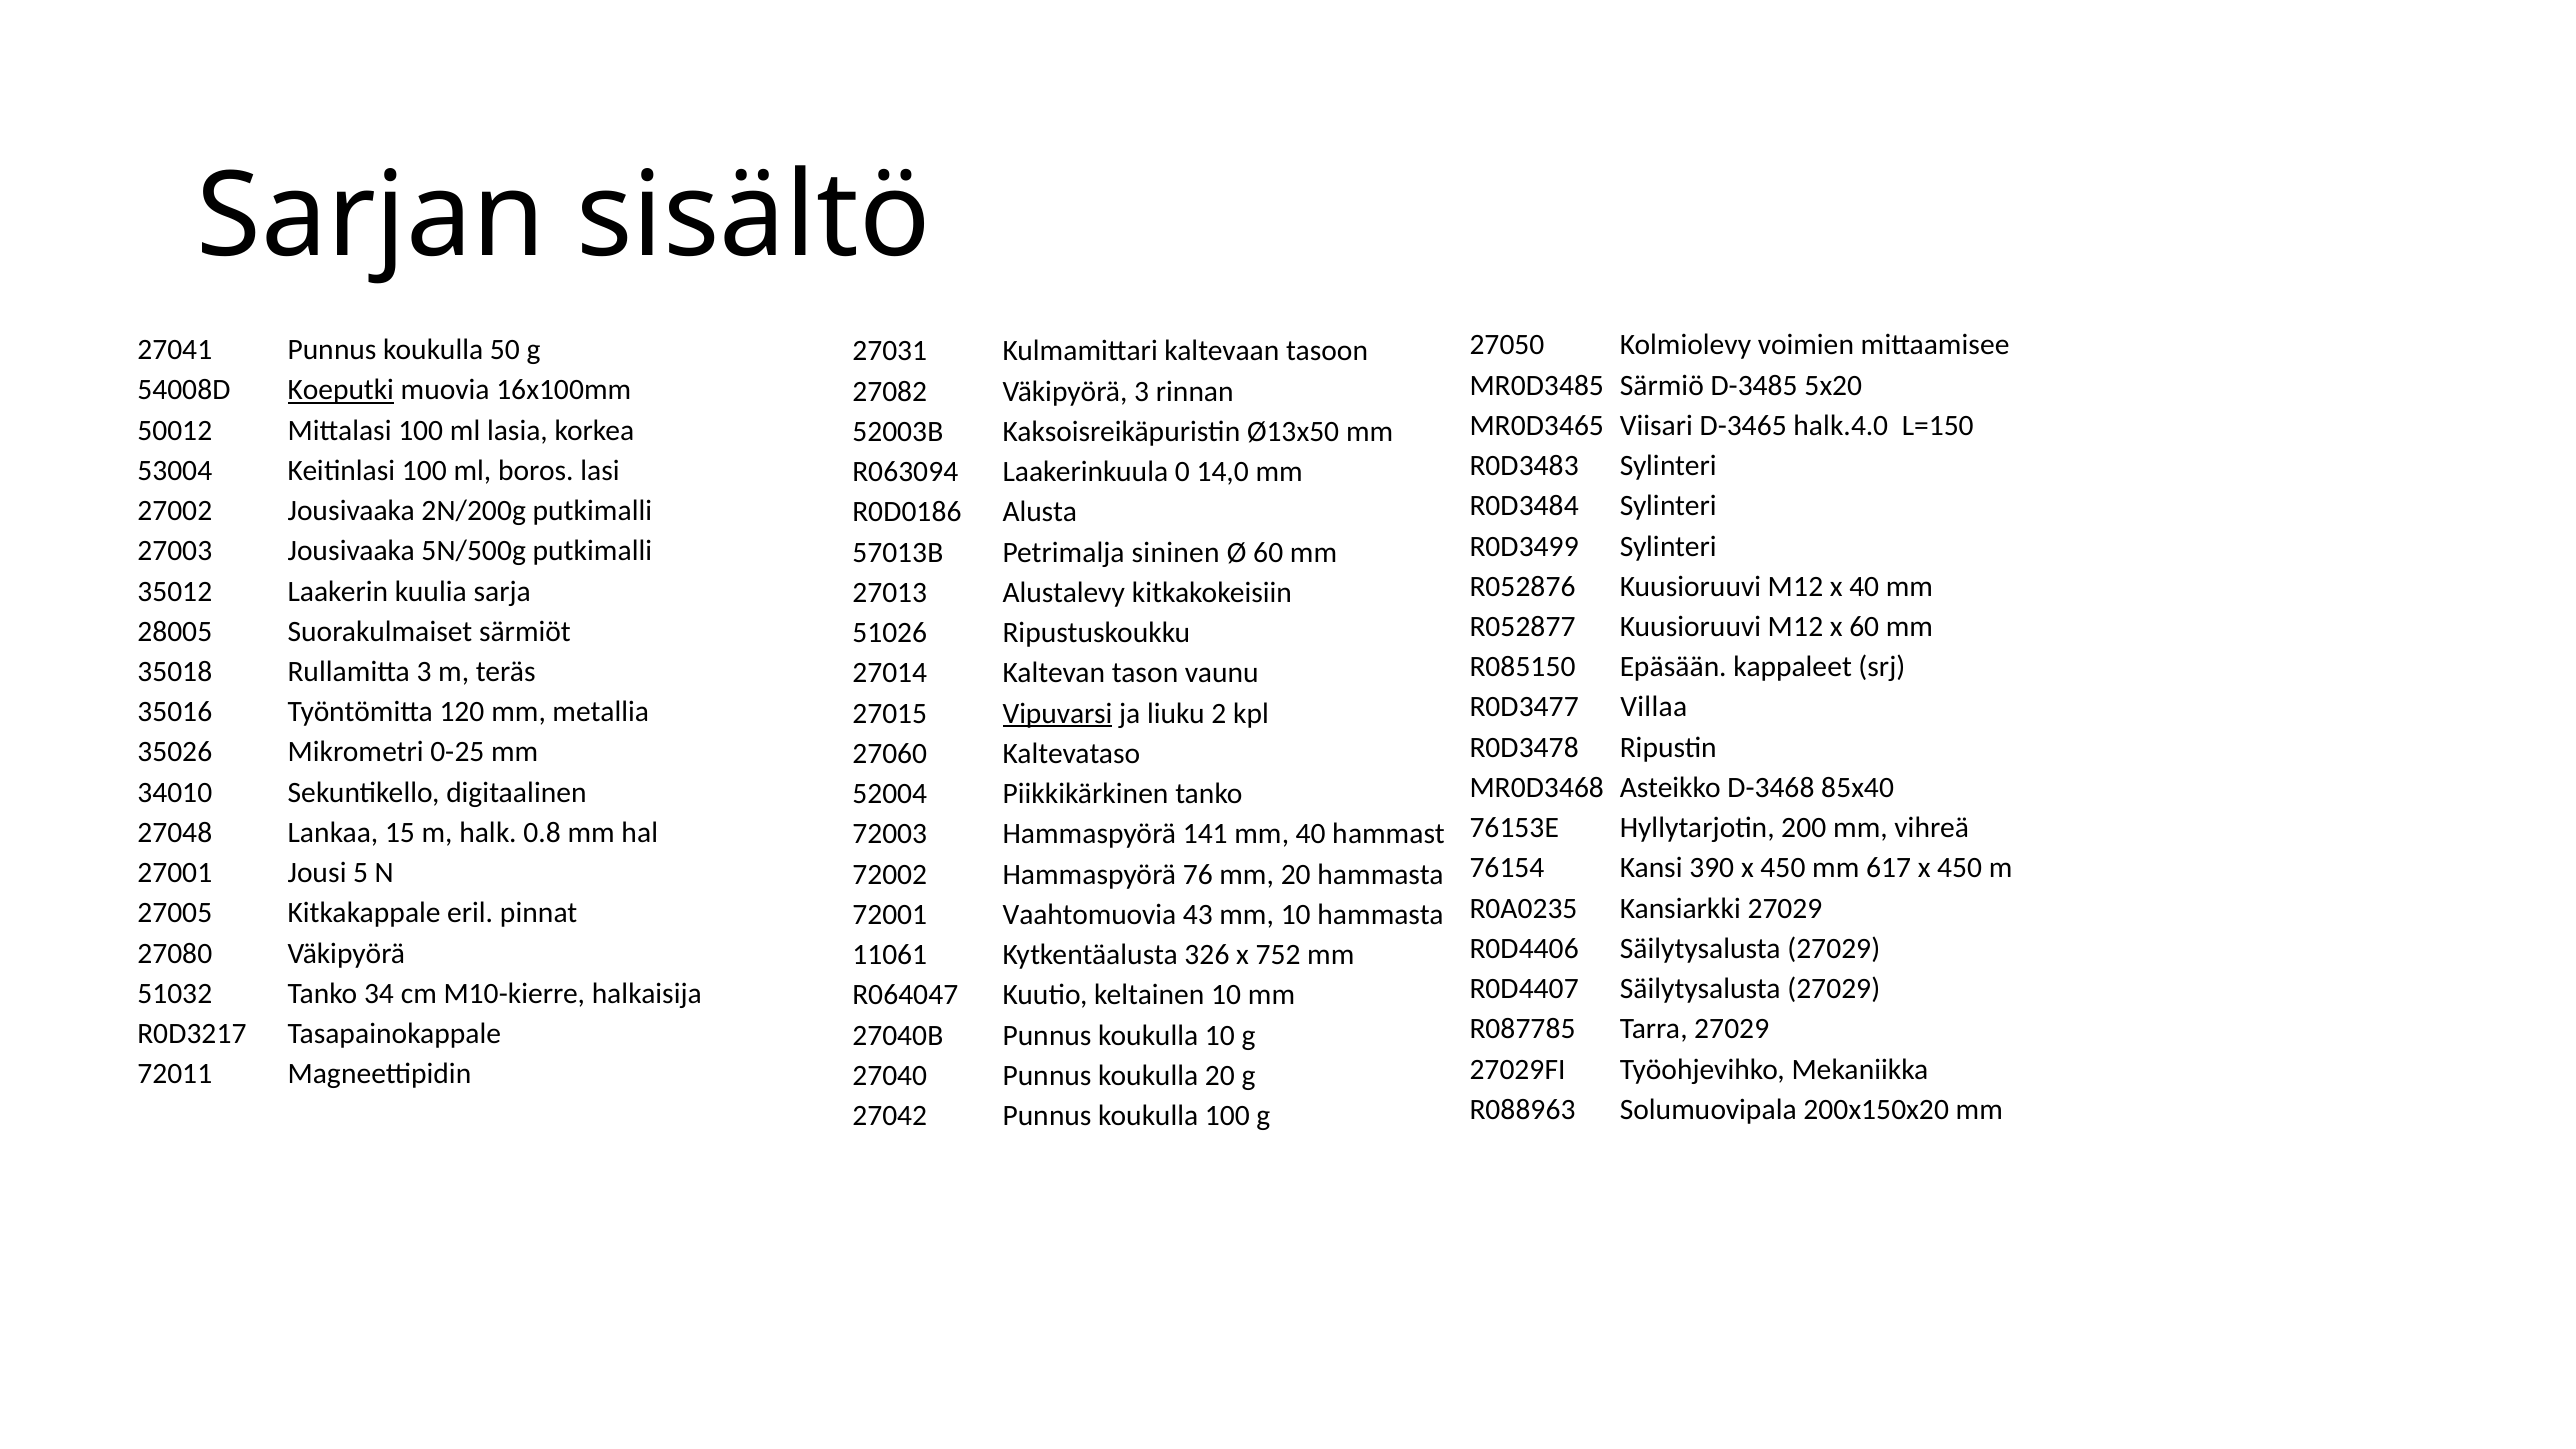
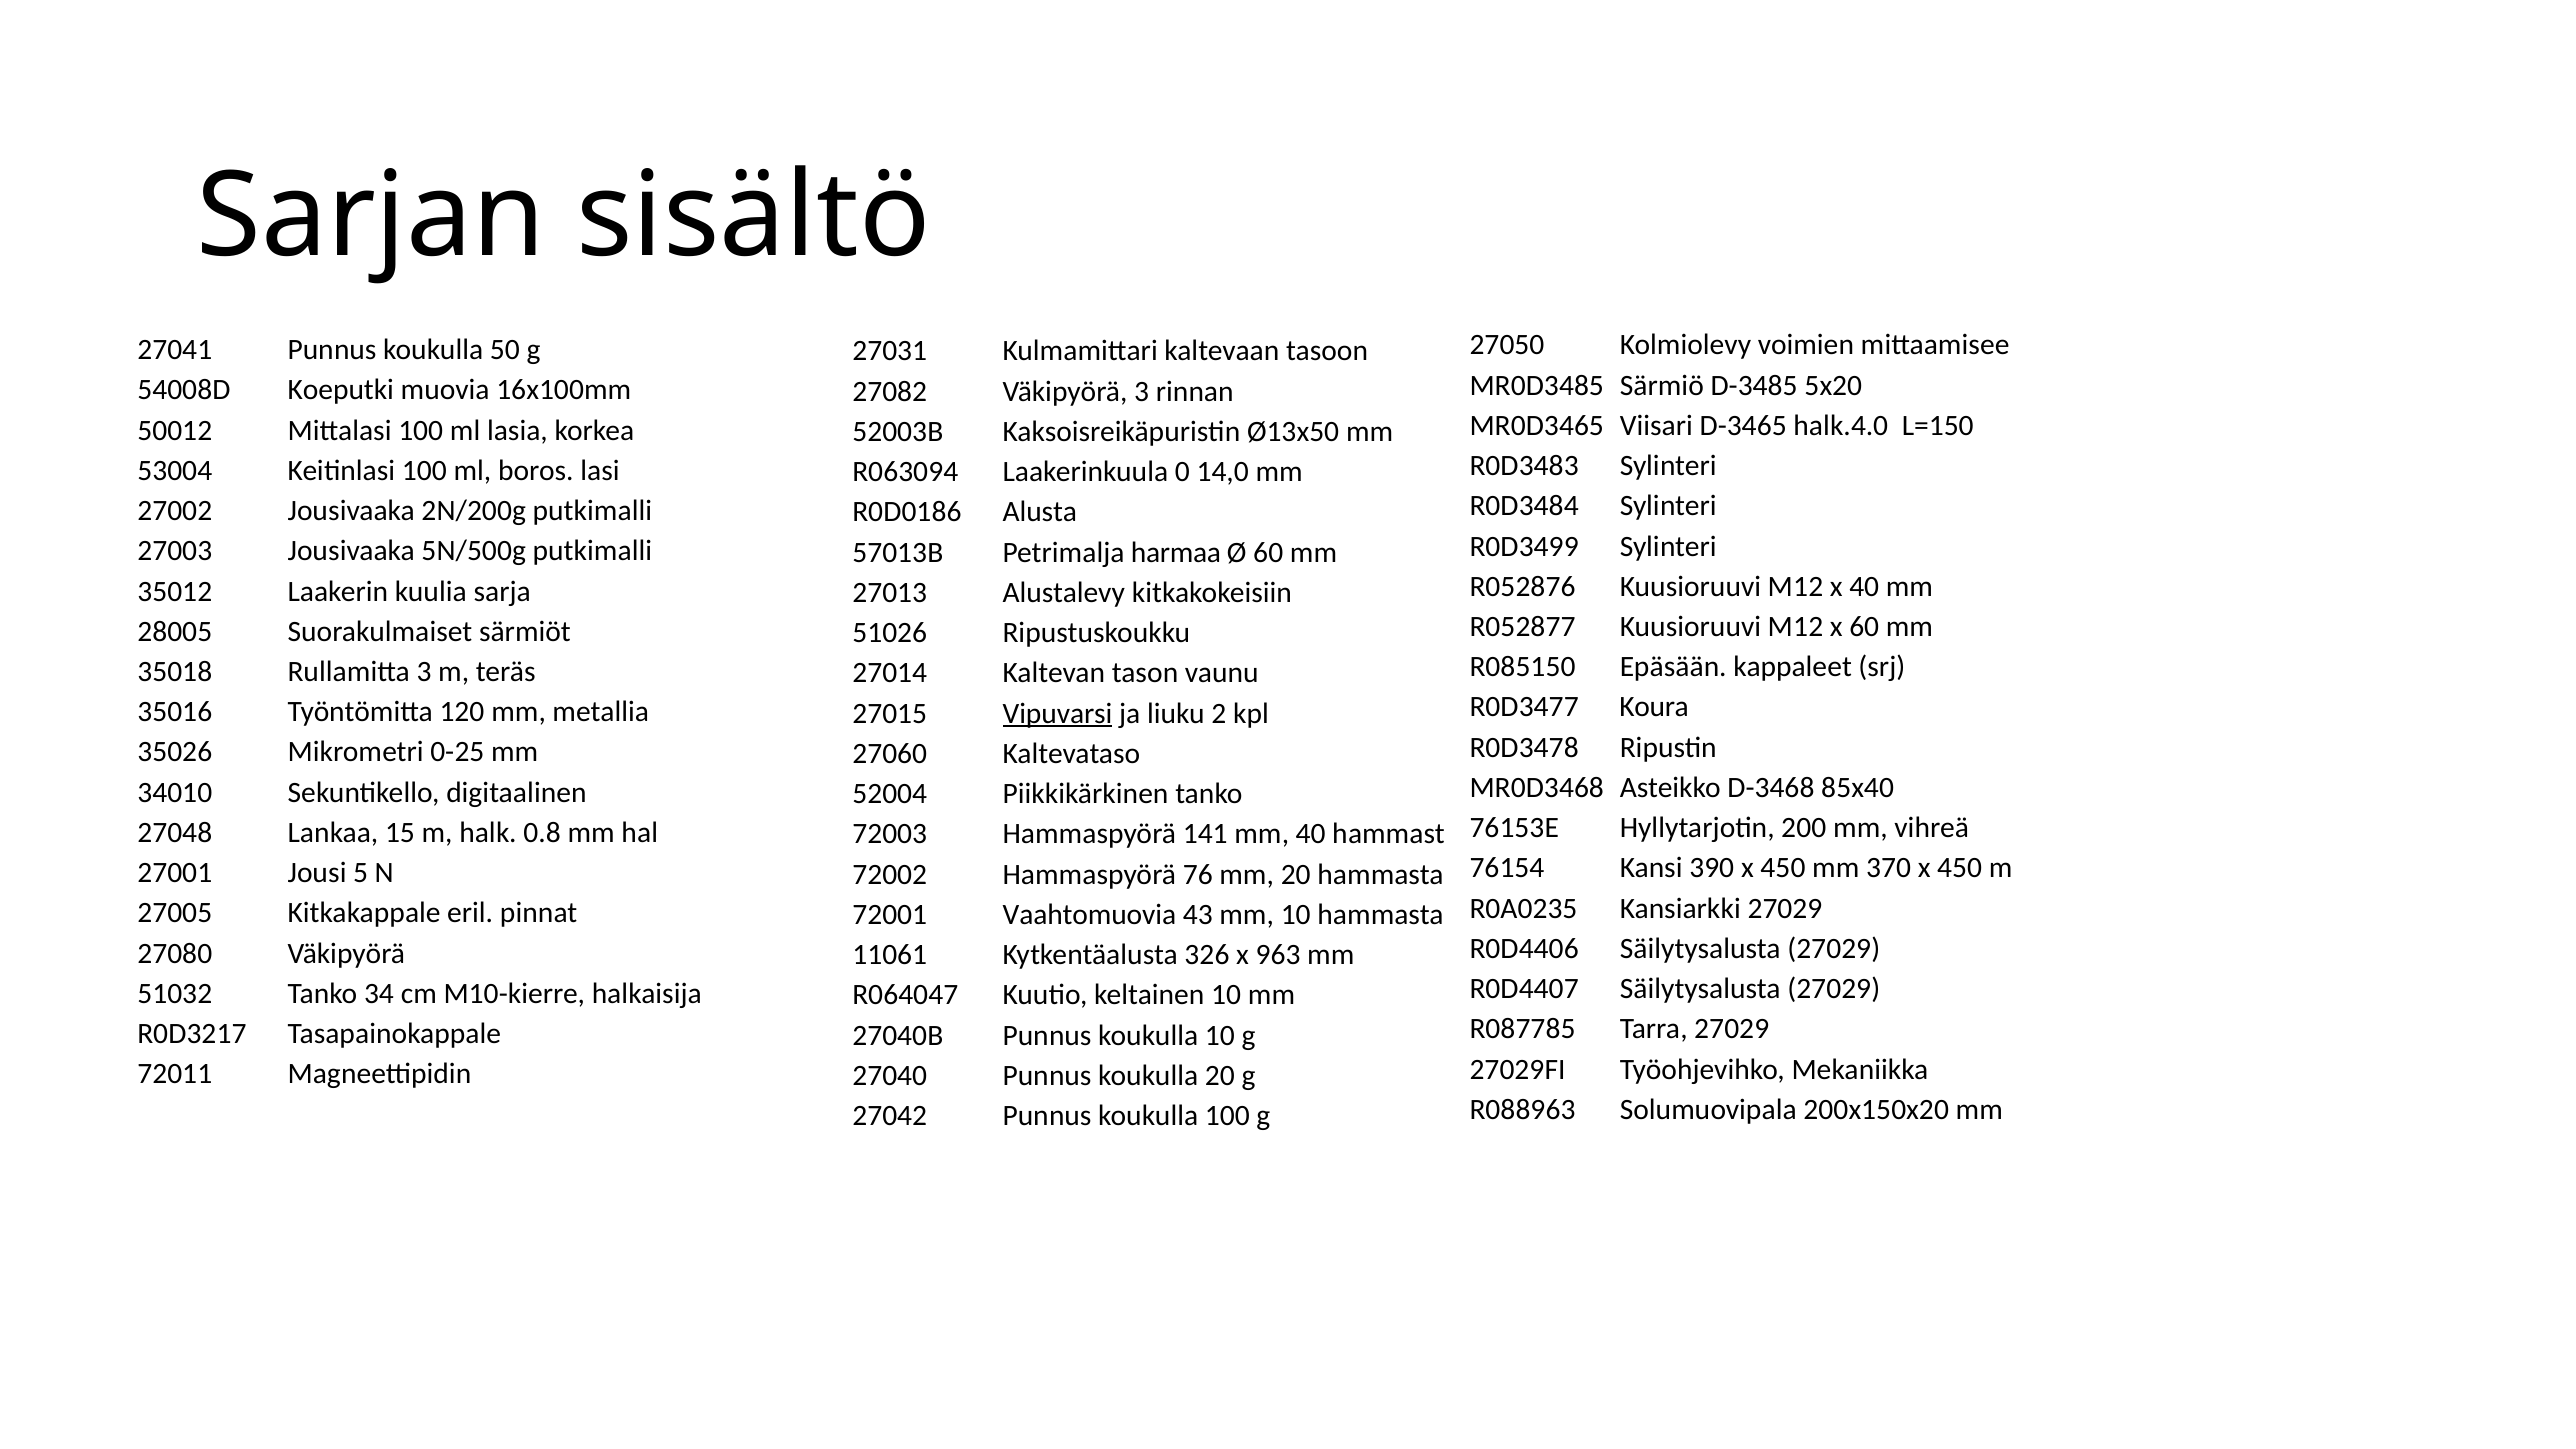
Koeputki underline: present -> none
sininen: sininen -> harmaa
Villaa: Villaa -> Koura
617: 617 -> 370
752: 752 -> 963
